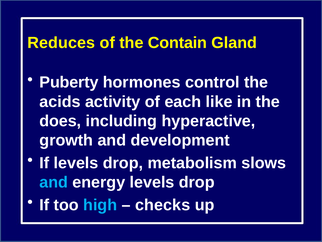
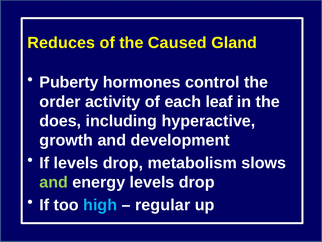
Contain: Contain -> Caused
acids: acids -> order
like: like -> leaf
and at (54, 182) colour: light blue -> light green
checks: checks -> regular
